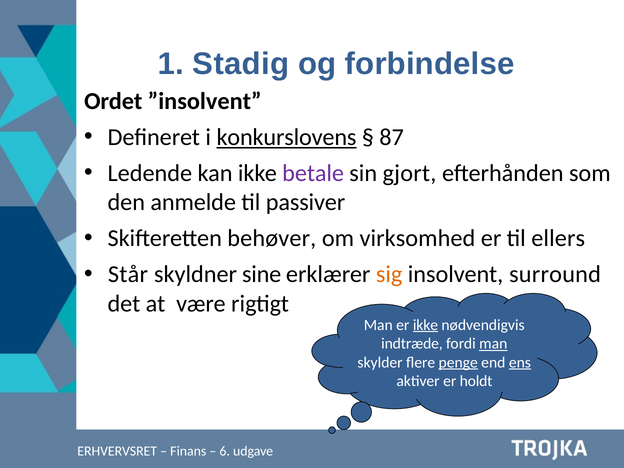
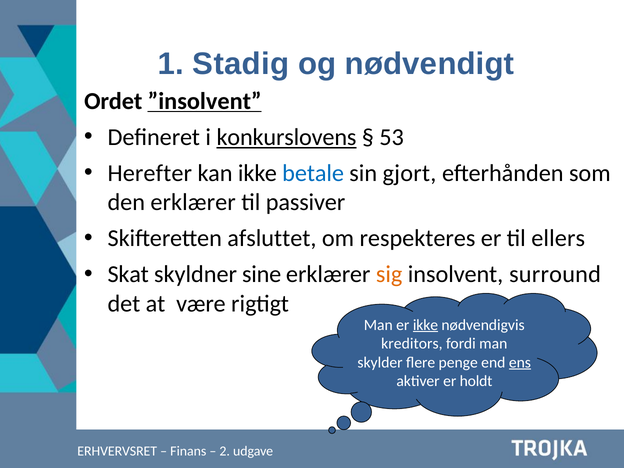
forbindelse: forbindelse -> nødvendigt
”insolvent underline: none -> present
87: 87 -> 53
Ledende: Ledende -> Herefter
betale colour: purple -> blue
den anmelde: anmelde -> erklærer
behøver: behøver -> afsluttet
virksomhed: virksomhed -> respekteres
Står: Står -> Skat
indtræde: indtræde -> kreditors
man at (493, 344) underline: present -> none
penge underline: present -> none
6: 6 -> 2
